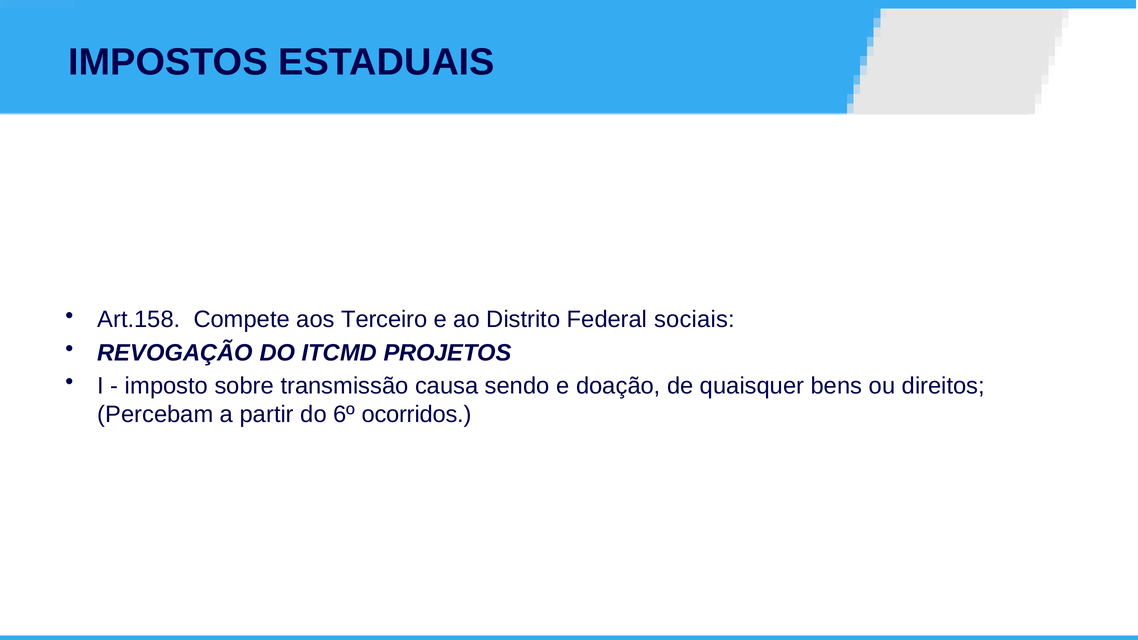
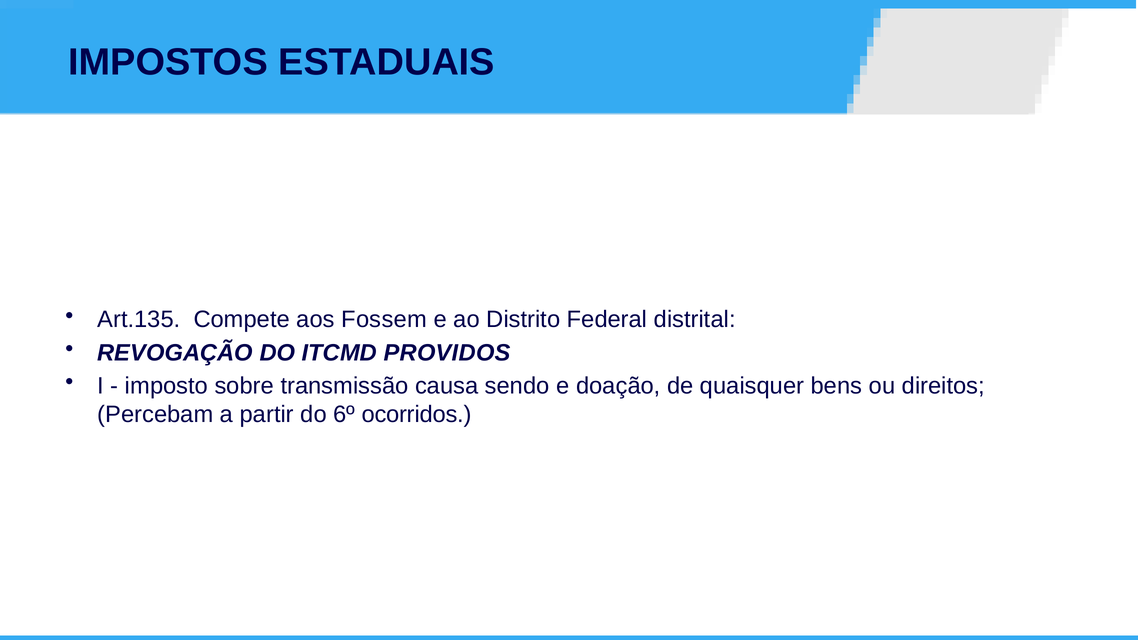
Art.158: Art.158 -> Art.135
Terceiro: Terceiro -> Fossem
sociais: sociais -> distrital
PROJETOS: PROJETOS -> PROVIDOS
